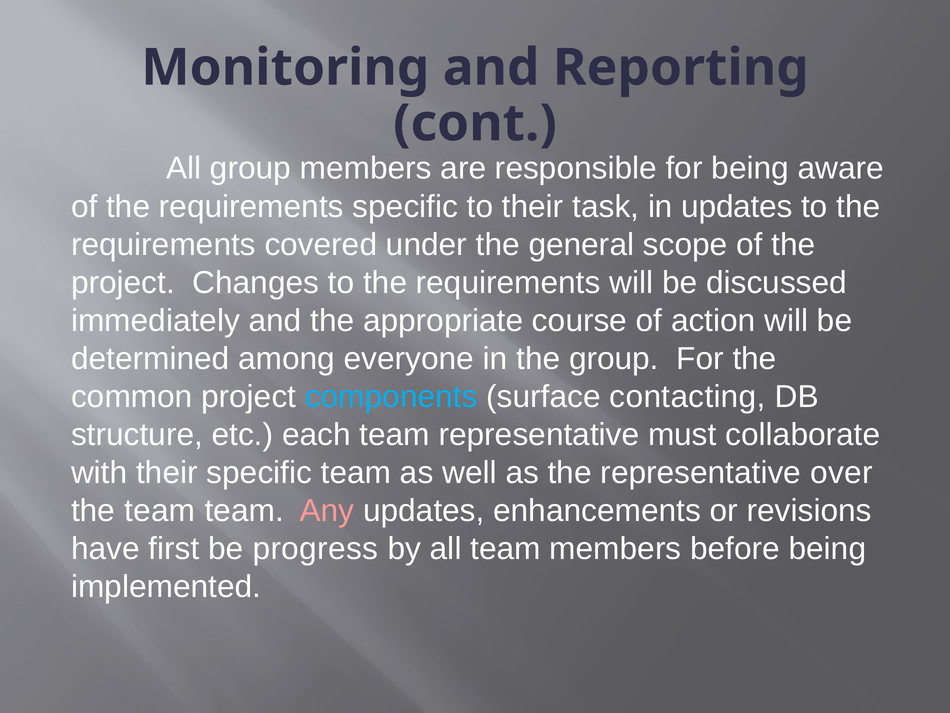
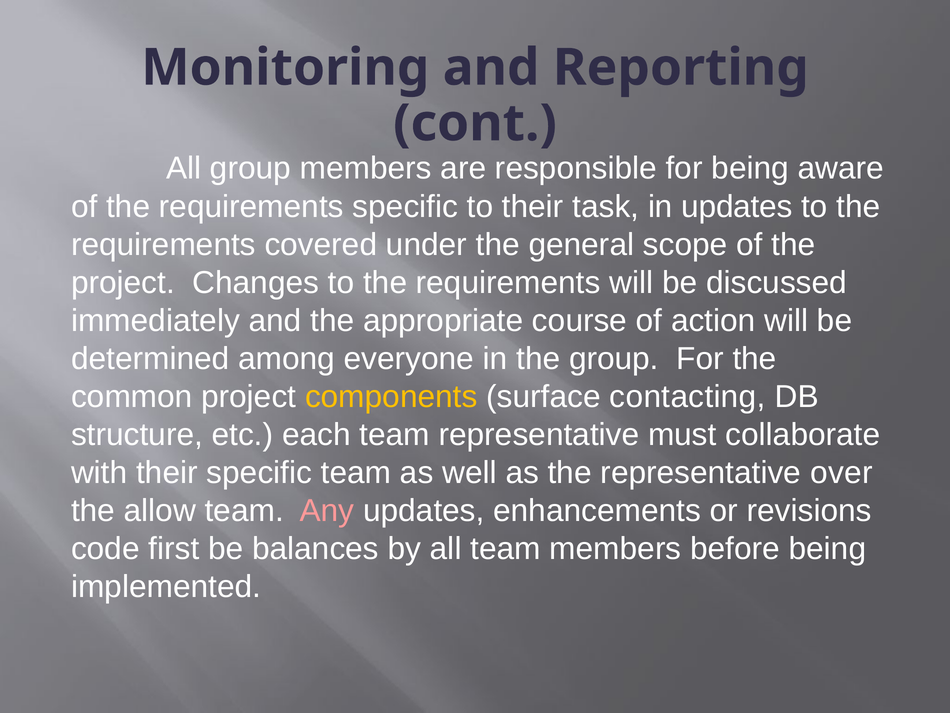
components colour: light blue -> yellow
the team: team -> allow
have: have -> code
progress: progress -> balances
